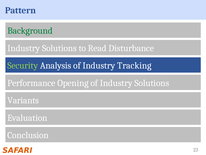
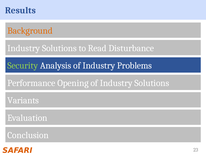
Pattern: Pattern -> Results
Background colour: green -> orange
Tracking: Tracking -> Problems
